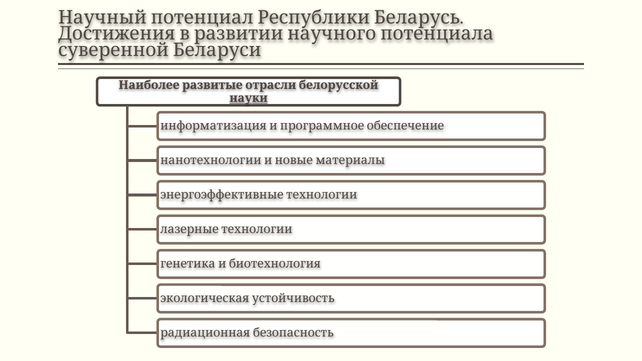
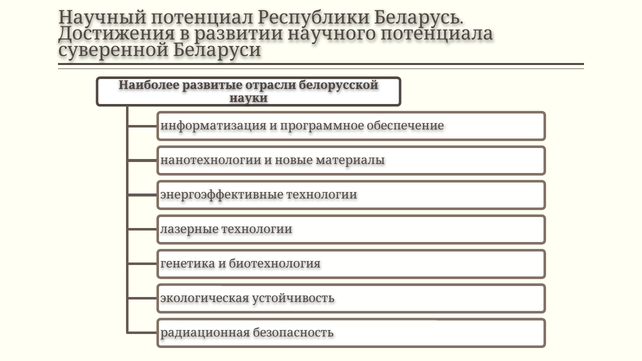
науки underline: present -> none
